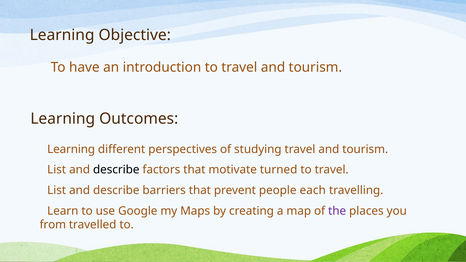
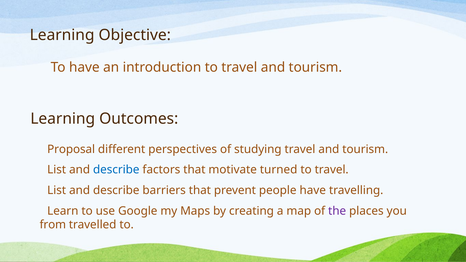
Learning at (71, 149): Learning -> Proposal
describe at (116, 170) colour: black -> blue
people each: each -> have
